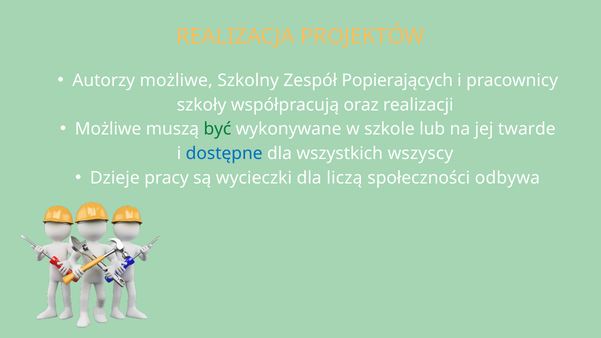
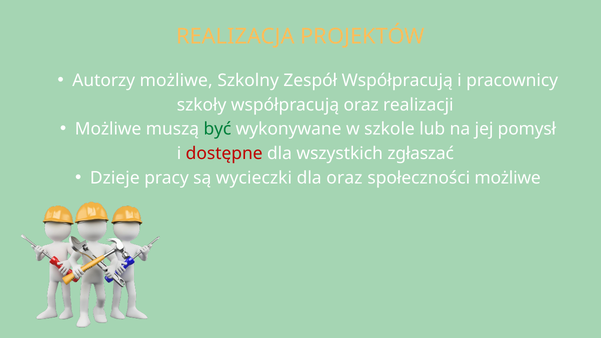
Zespół Popierających: Popierających -> Współpracują
twarde: twarde -> pomysł
dostępne colour: blue -> red
wszyscy: wszyscy -> zgłaszać
dla liczą: liczą -> oraz
społeczności odbywa: odbywa -> możliwe
